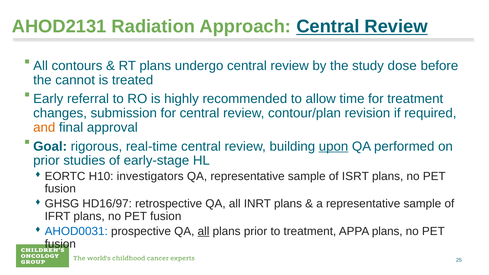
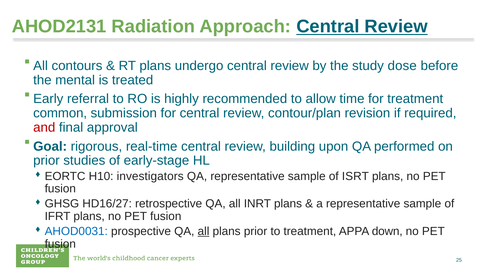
cannot: cannot -> mental
changes: changes -> common
and colour: orange -> red
upon underline: present -> none
HD16/97: HD16/97 -> HD16/27
APPA plans: plans -> down
